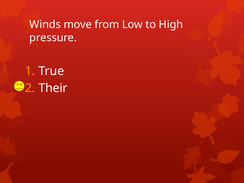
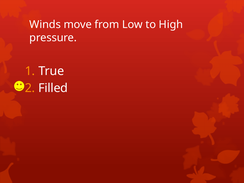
Their: Their -> Filled
